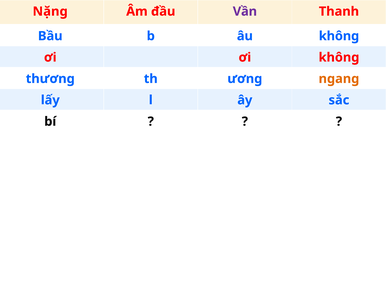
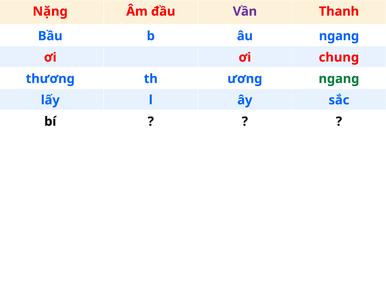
âu không: không -> ngang
ơi không: không -> chung
ngang at (339, 79) colour: orange -> green
